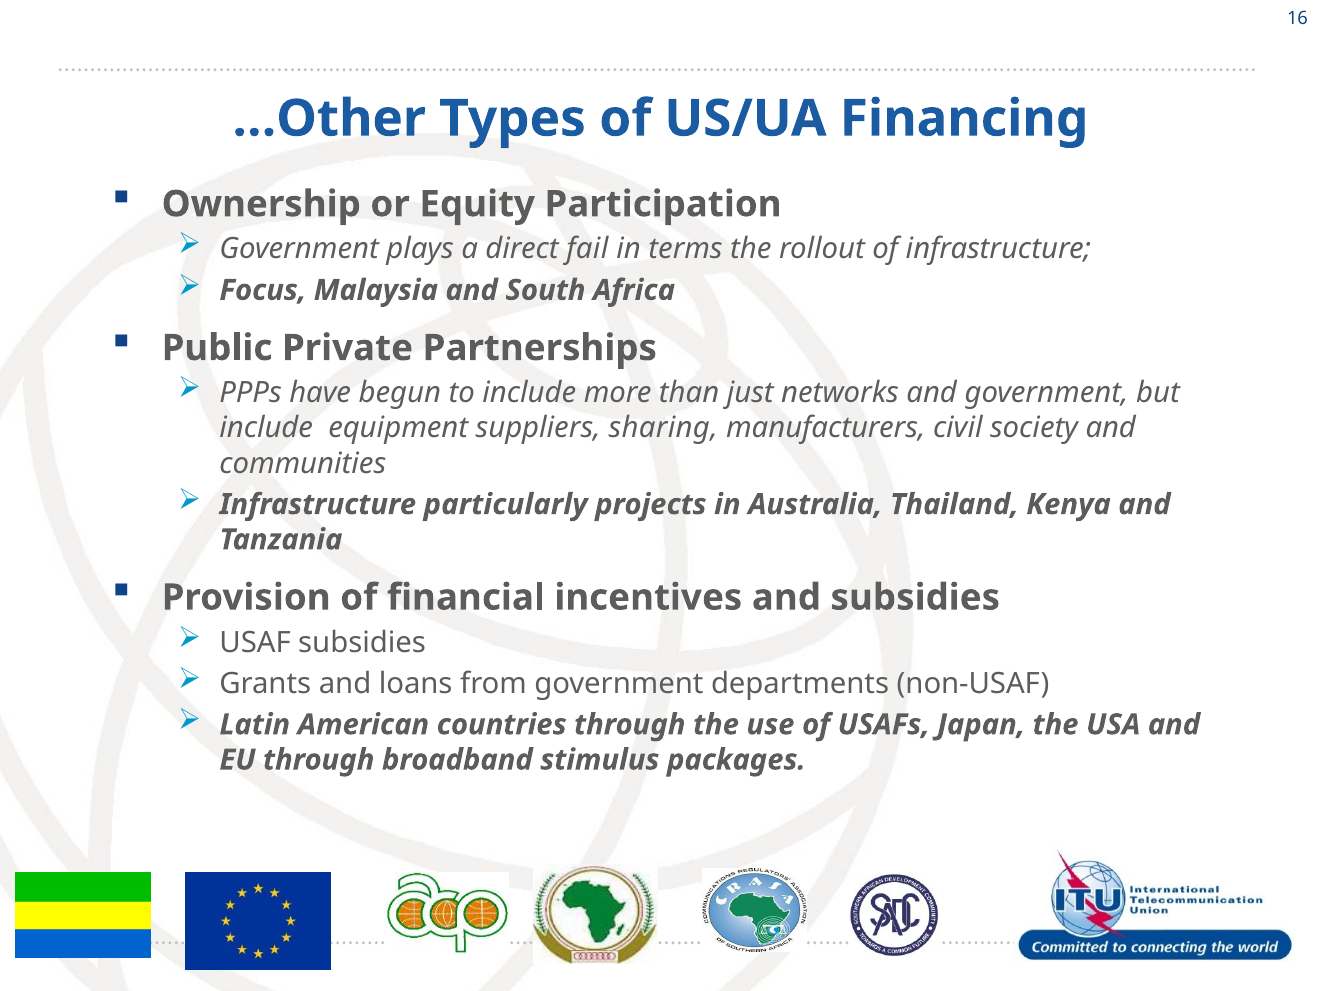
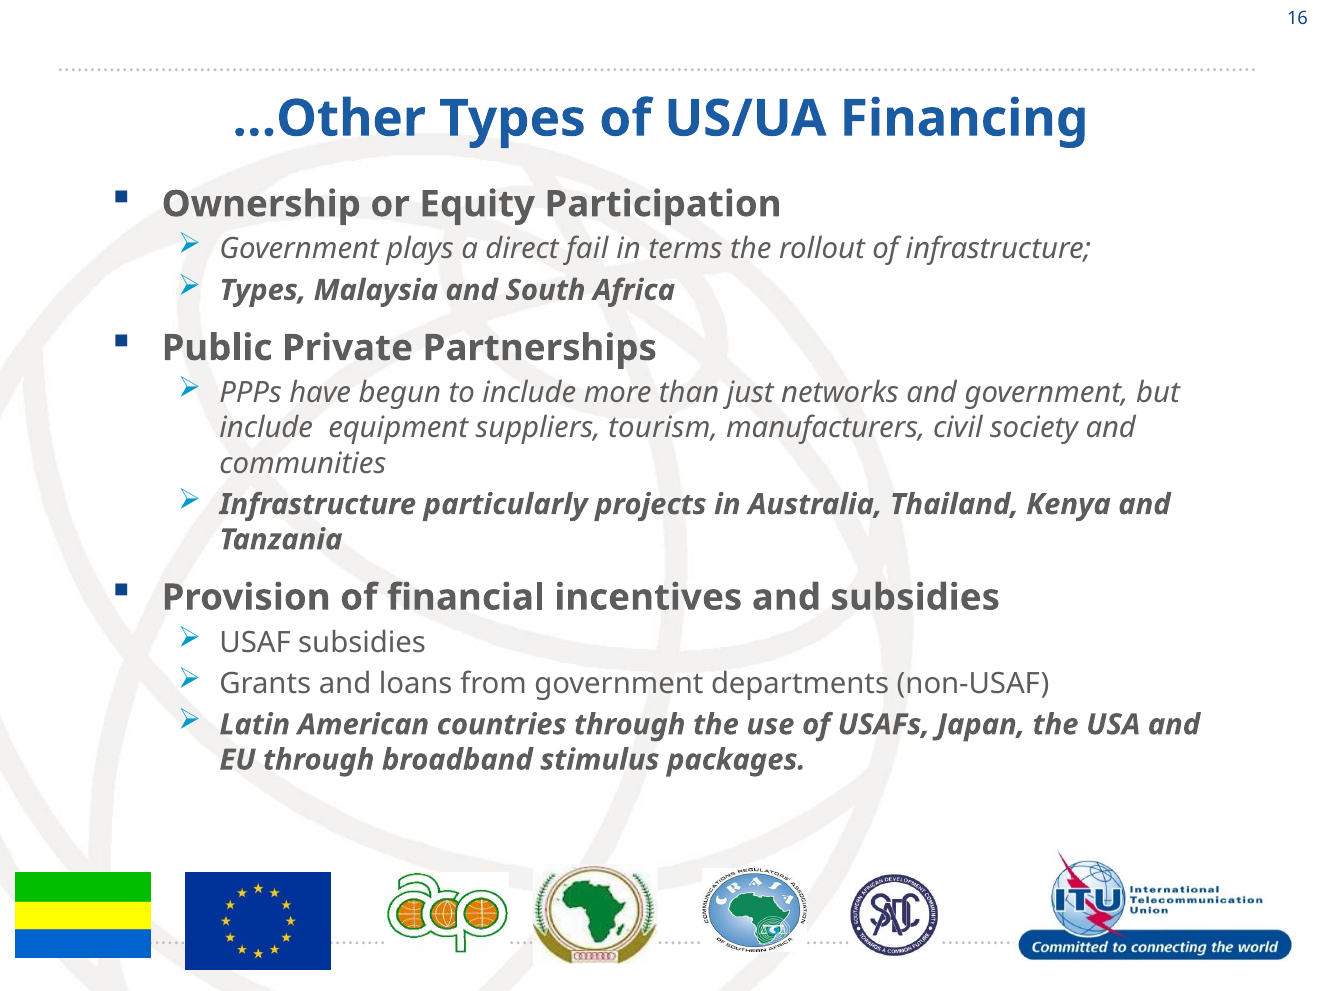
Focus at (263, 290): Focus -> Types
sharing: sharing -> tourism
